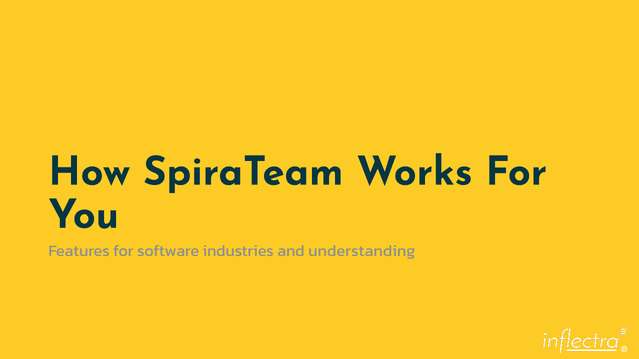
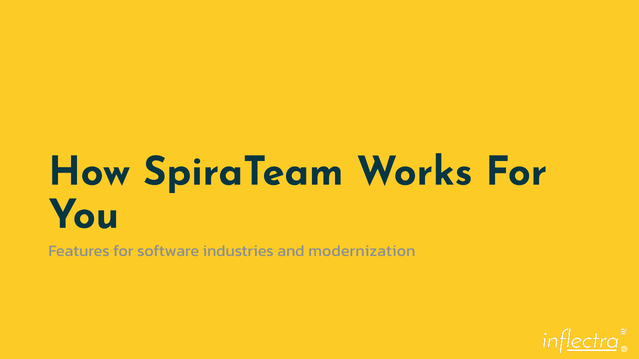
understanding: understanding -> modernization
